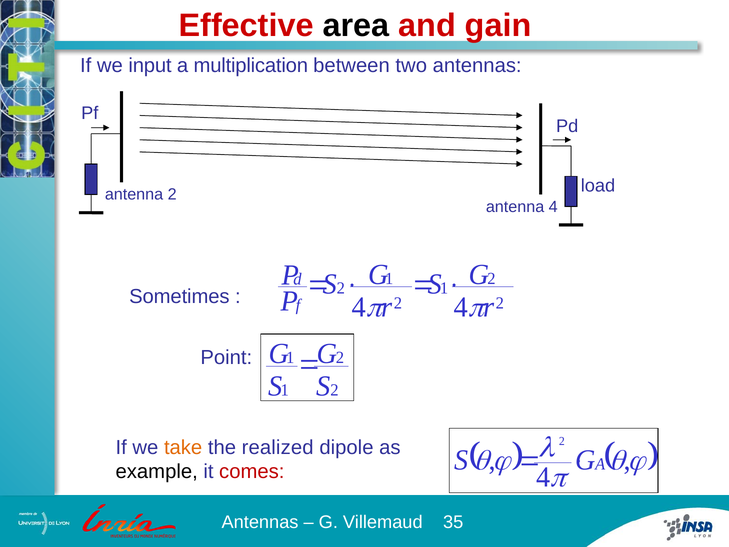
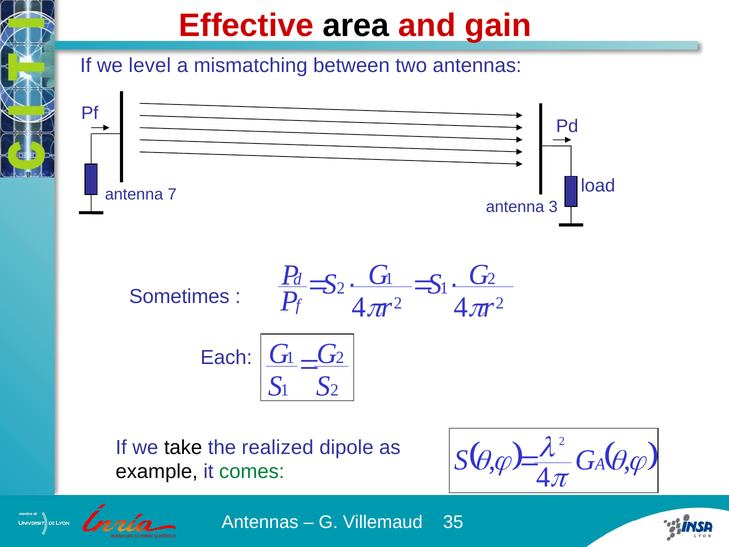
input: input -> level
multiplication: multiplication -> mismatching
antenna 2: 2 -> 7
antenna 4: 4 -> 3
Point: Point -> Each
take colour: orange -> black
comes colour: red -> green
